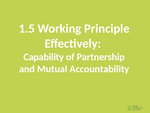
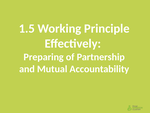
Capability: Capability -> Preparing
